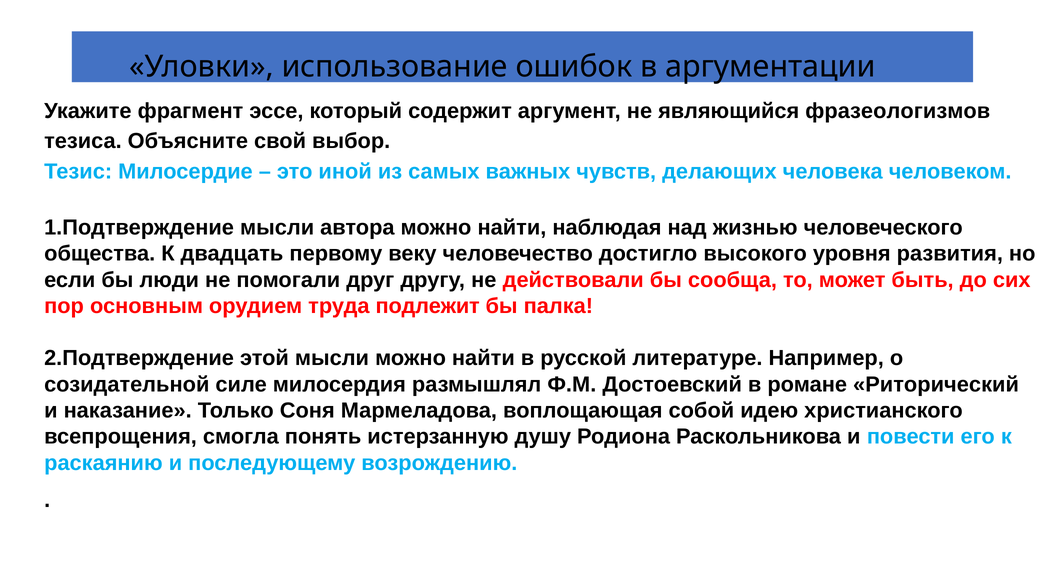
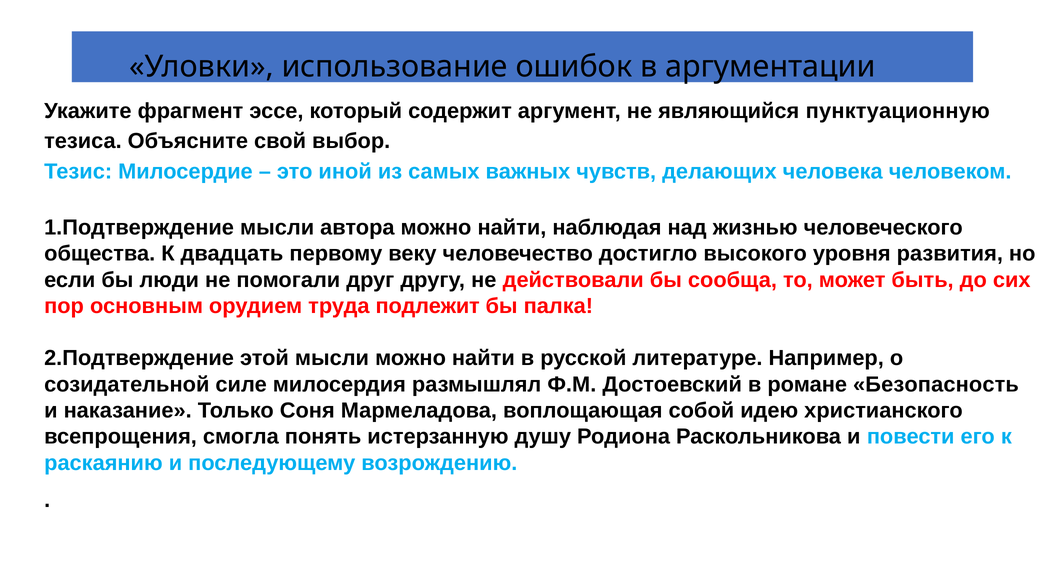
фразеологизмов: фразеологизмов -> пунктуационную
Риторический: Риторический -> Безопасность
